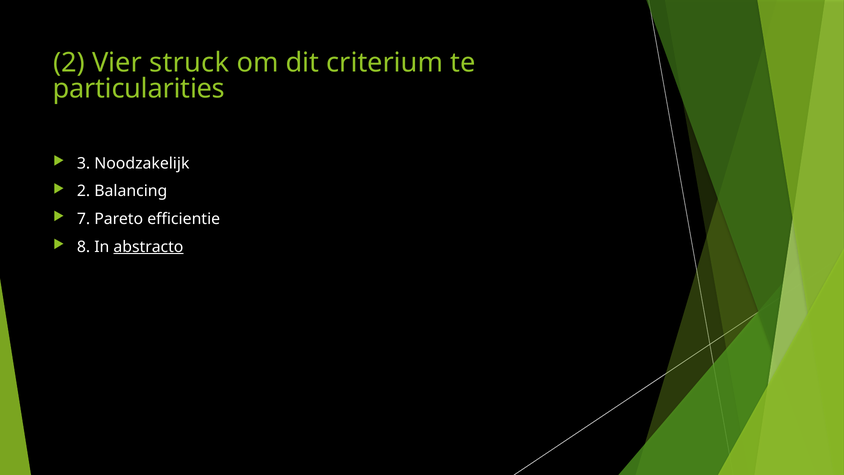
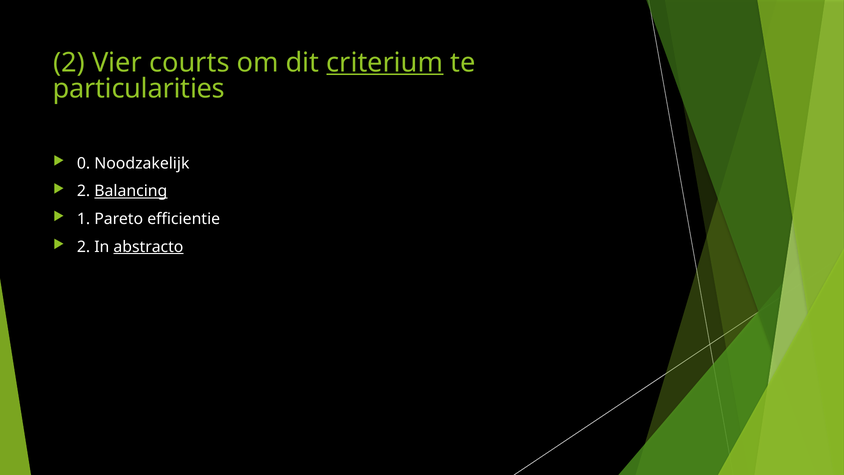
struck: struck -> courts
criterium underline: none -> present
3: 3 -> 0
Balancing underline: none -> present
7: 7 -> 1
8 at (84, 247): 8 -> 2
